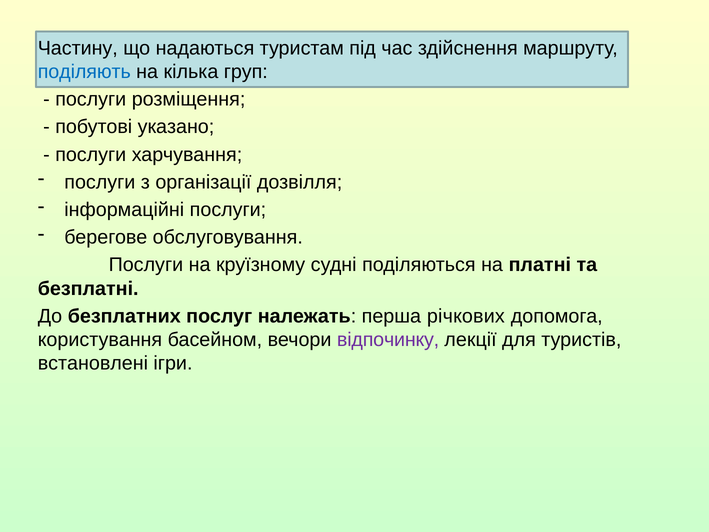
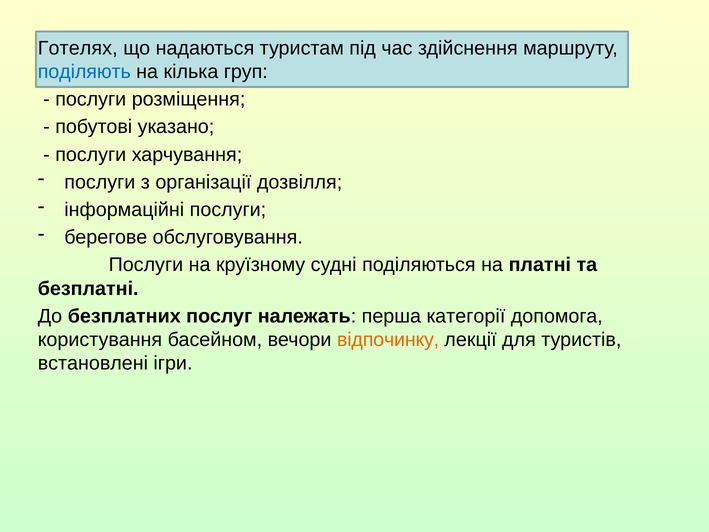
Частину: Частину -> Готелях
річкових: річкових -> категорії
відпочинку colour: purple -> orange
